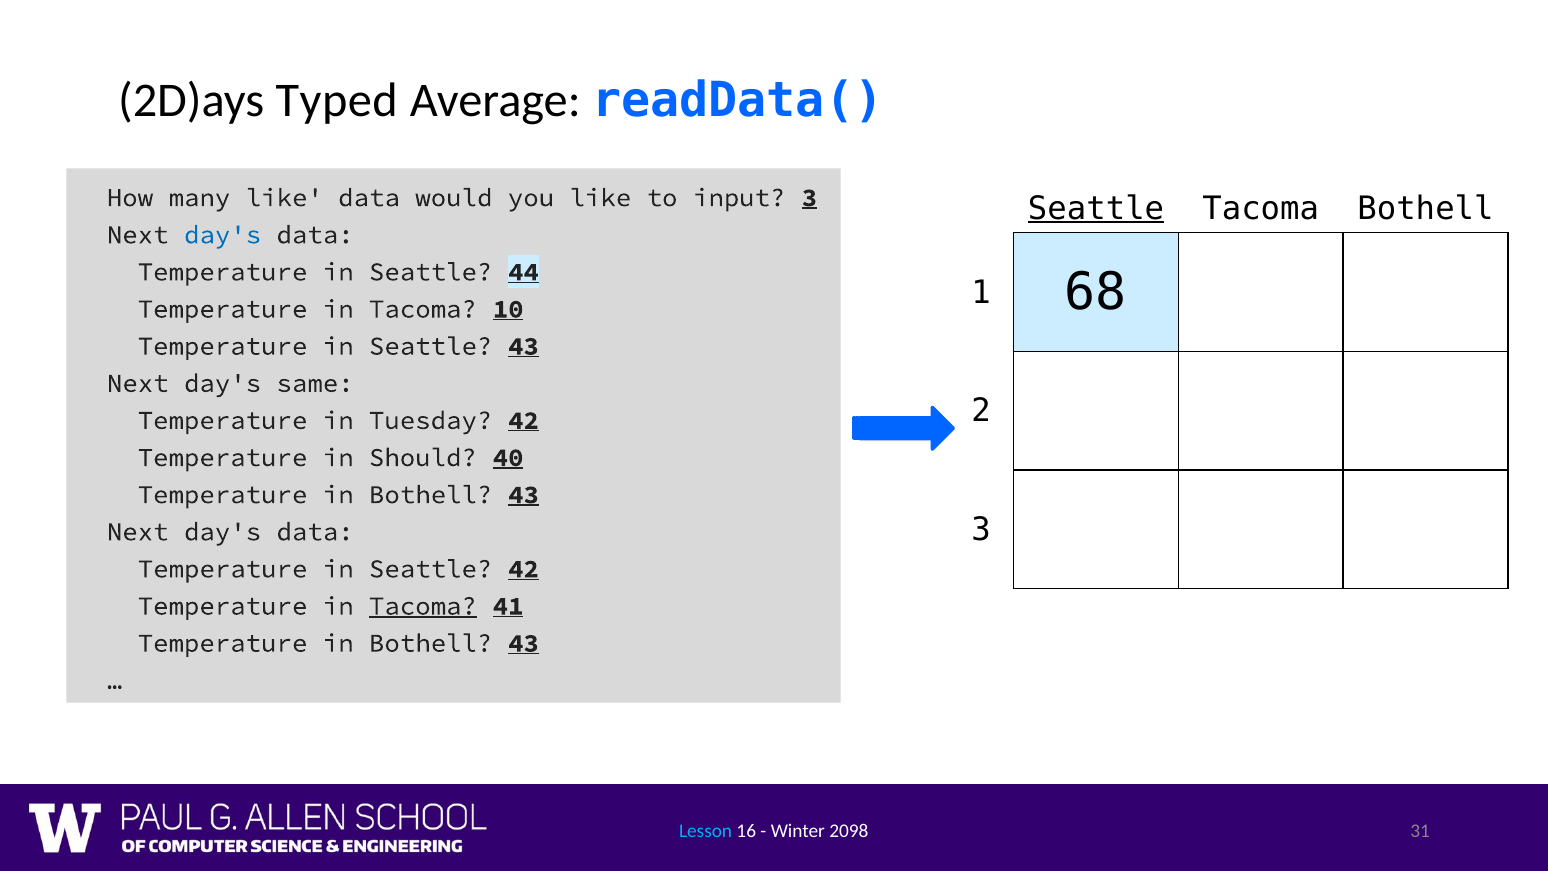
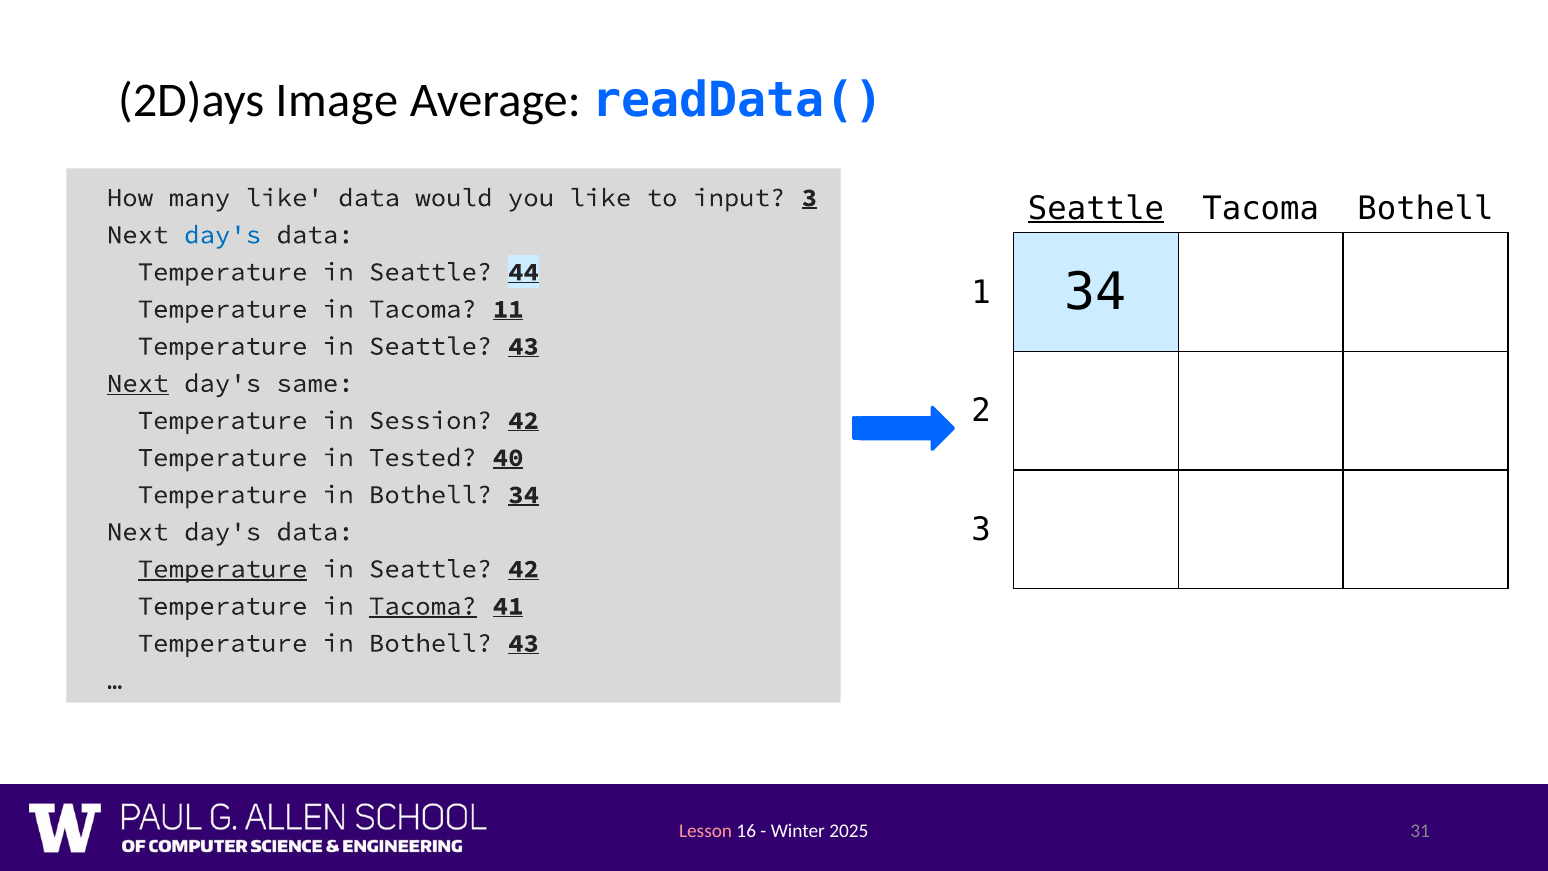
Typed: Typed -> Image
1 68: 68 -> 34
10: 10 -> 11
Next at (138, 383) underline: none -> present
Tuesday: Tuesday -> Session
Should: Should -> Tested
43 at (524, 495): 43 -> 34
Temperature at (223, 569) underline: none -> present
Lesson colour: light blue -> pink
2098: 2098 -> 2025
